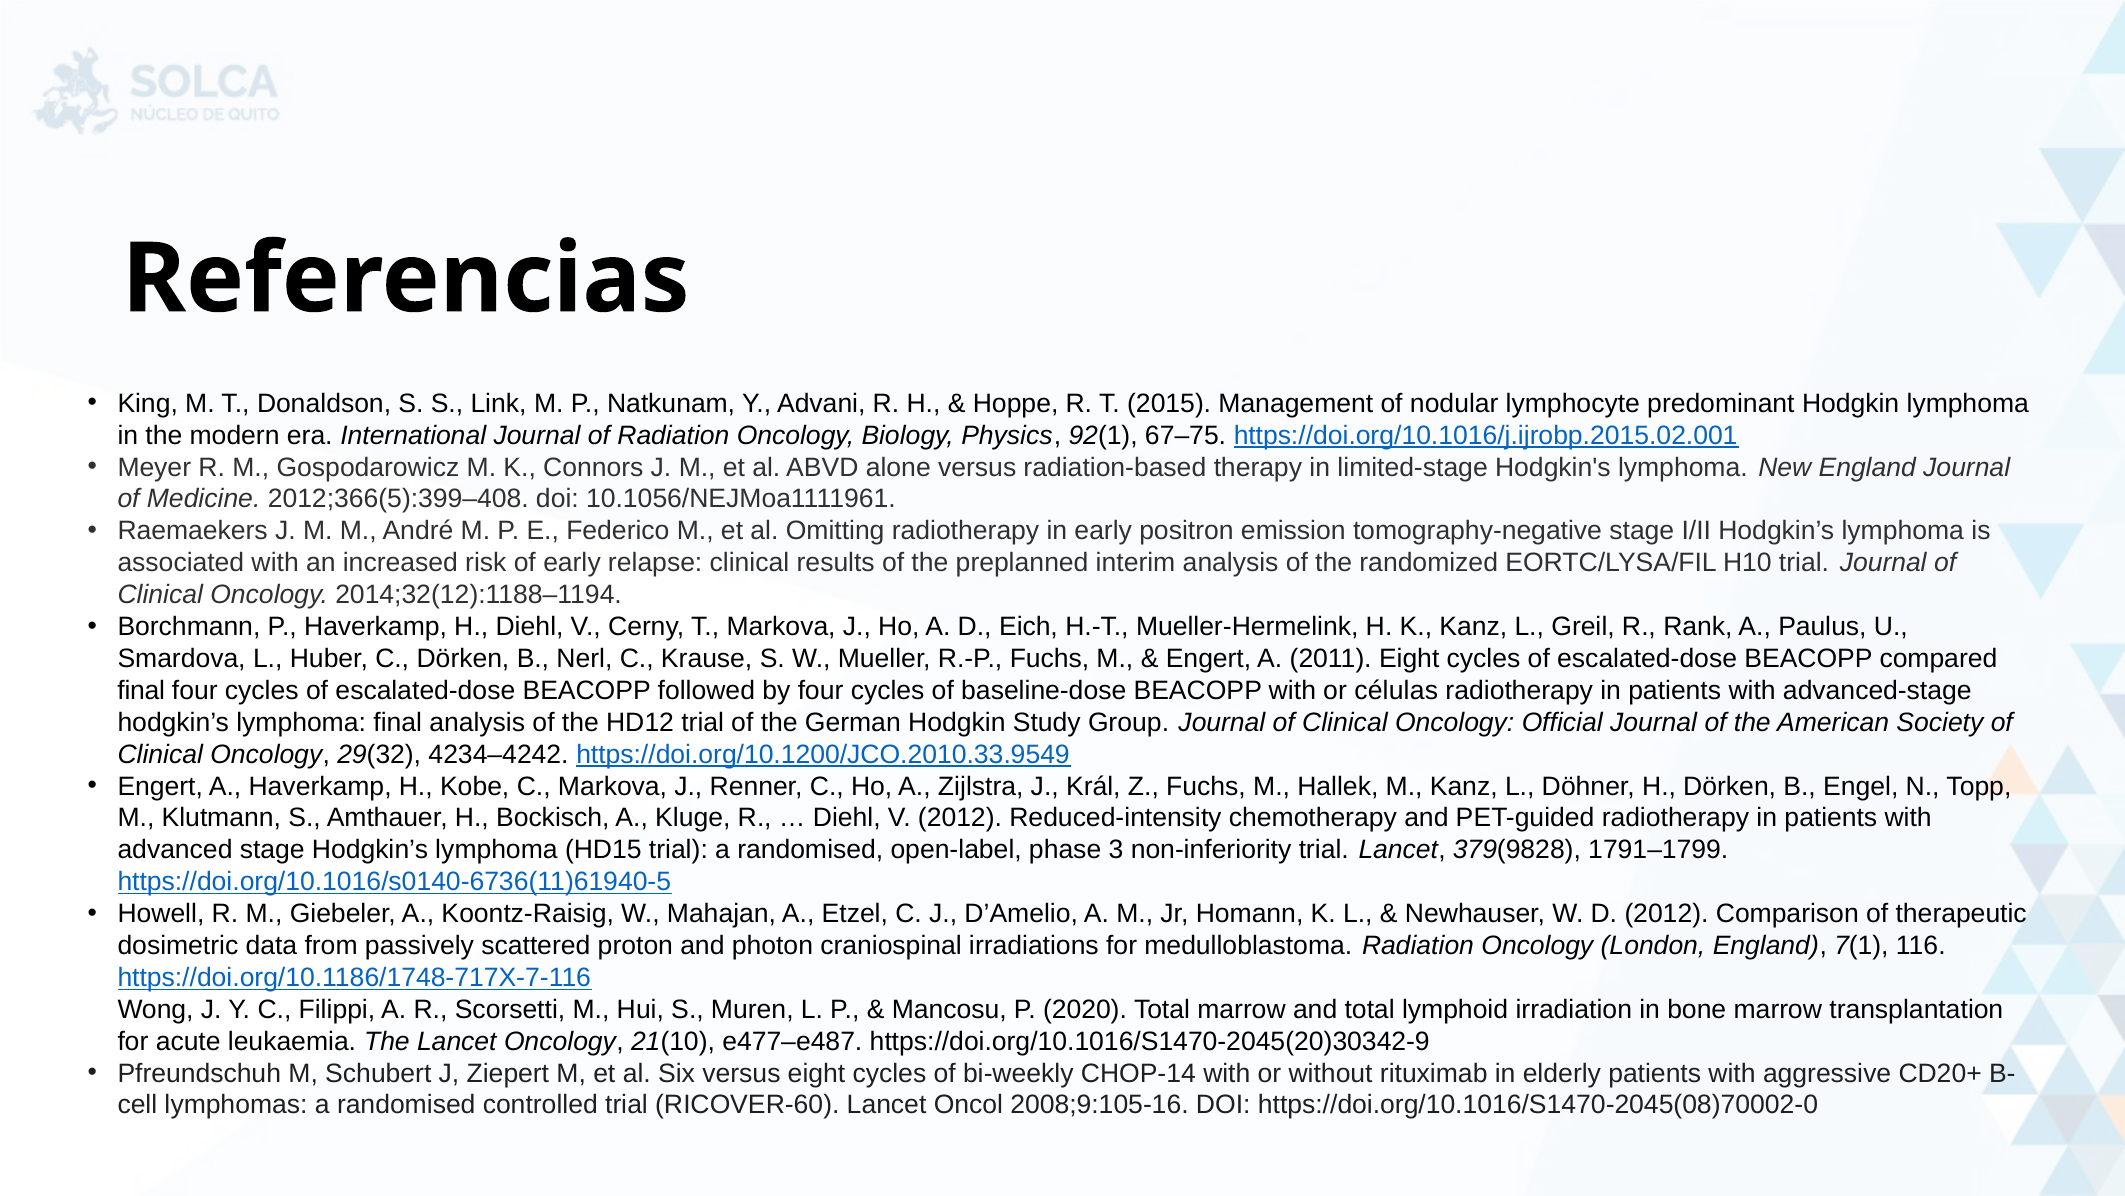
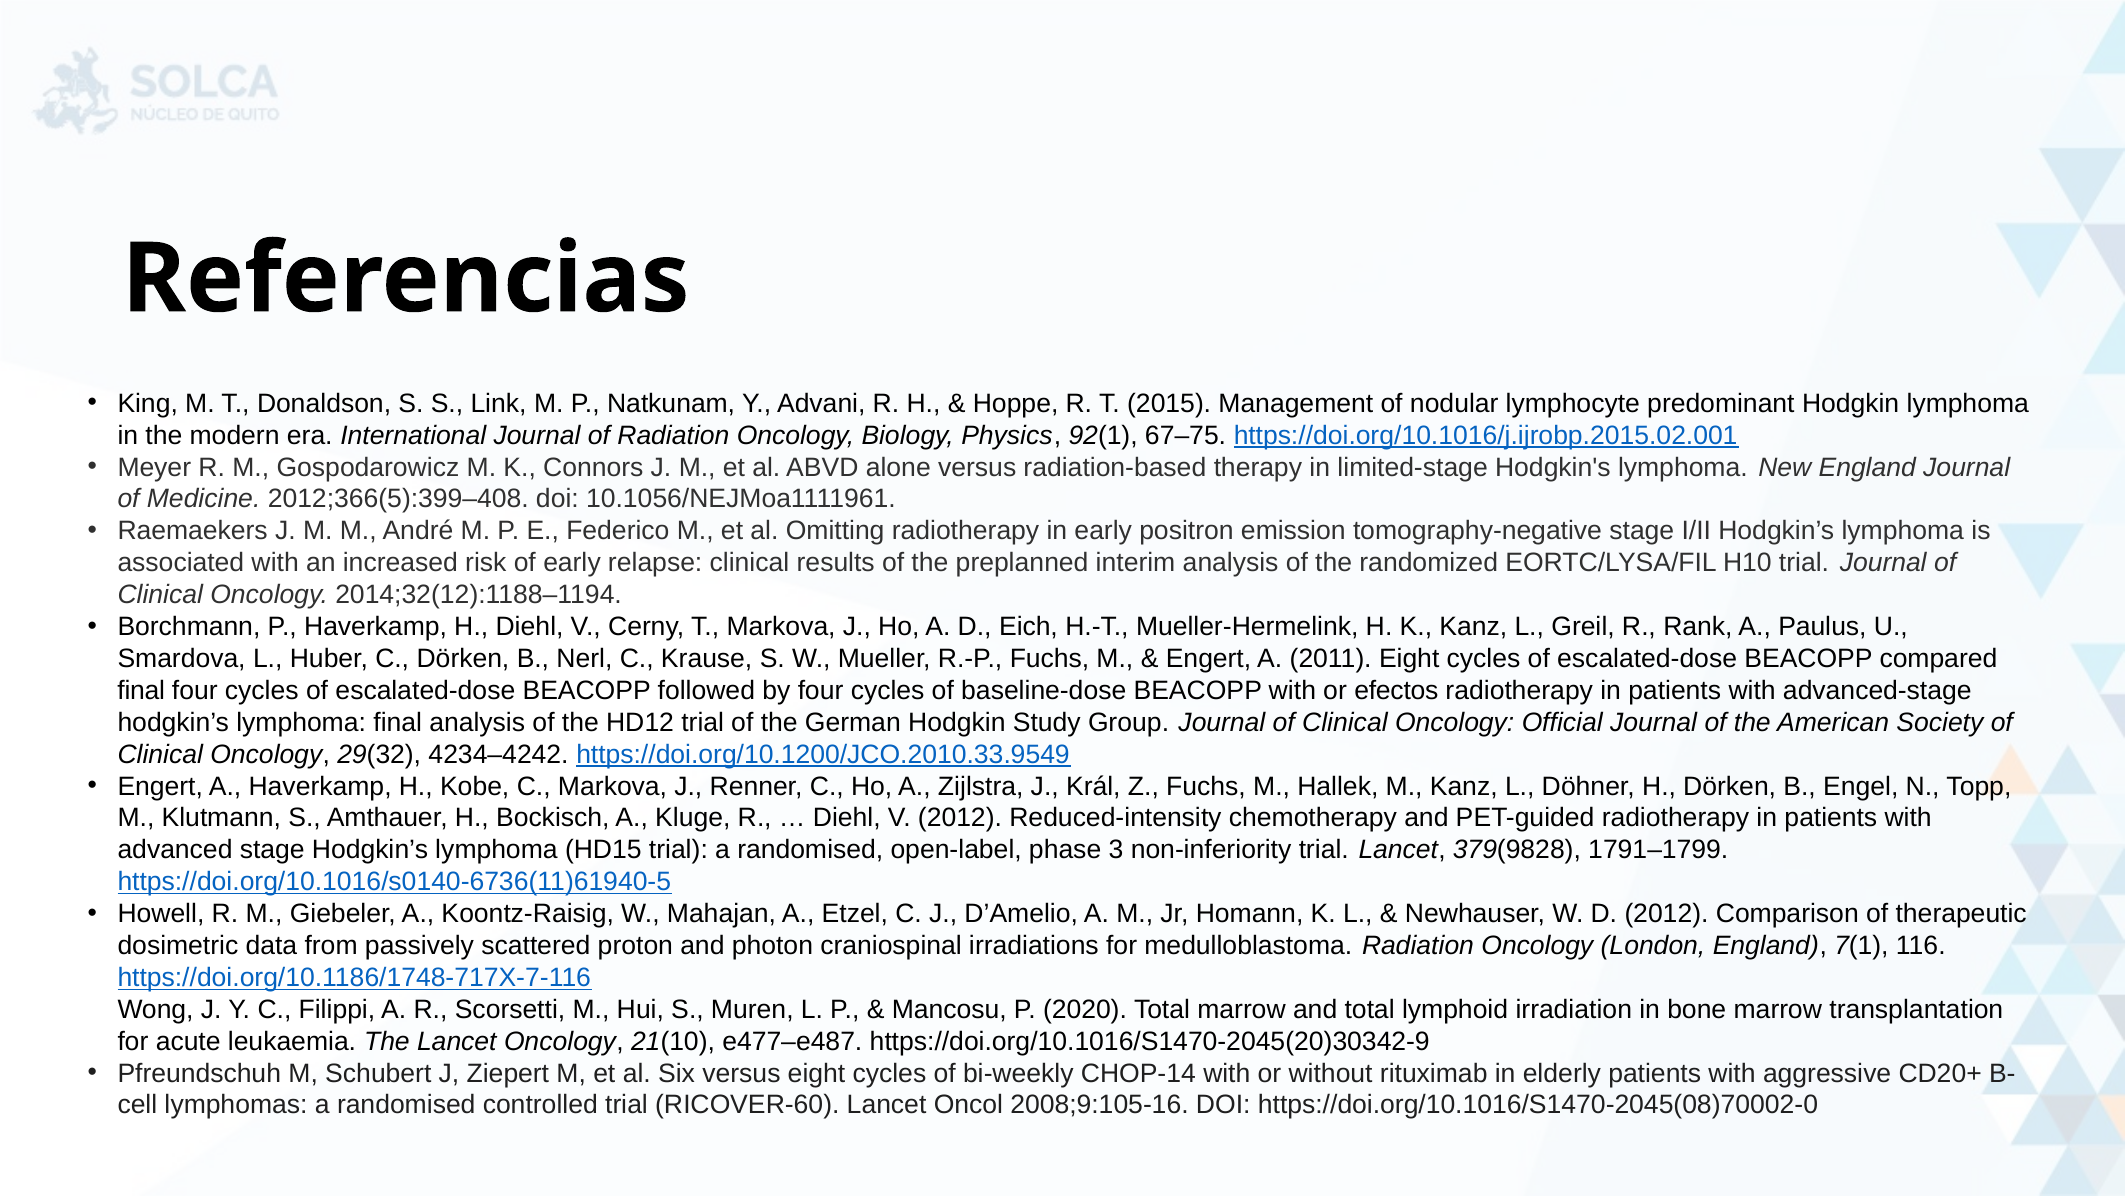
células: células -> efectos
